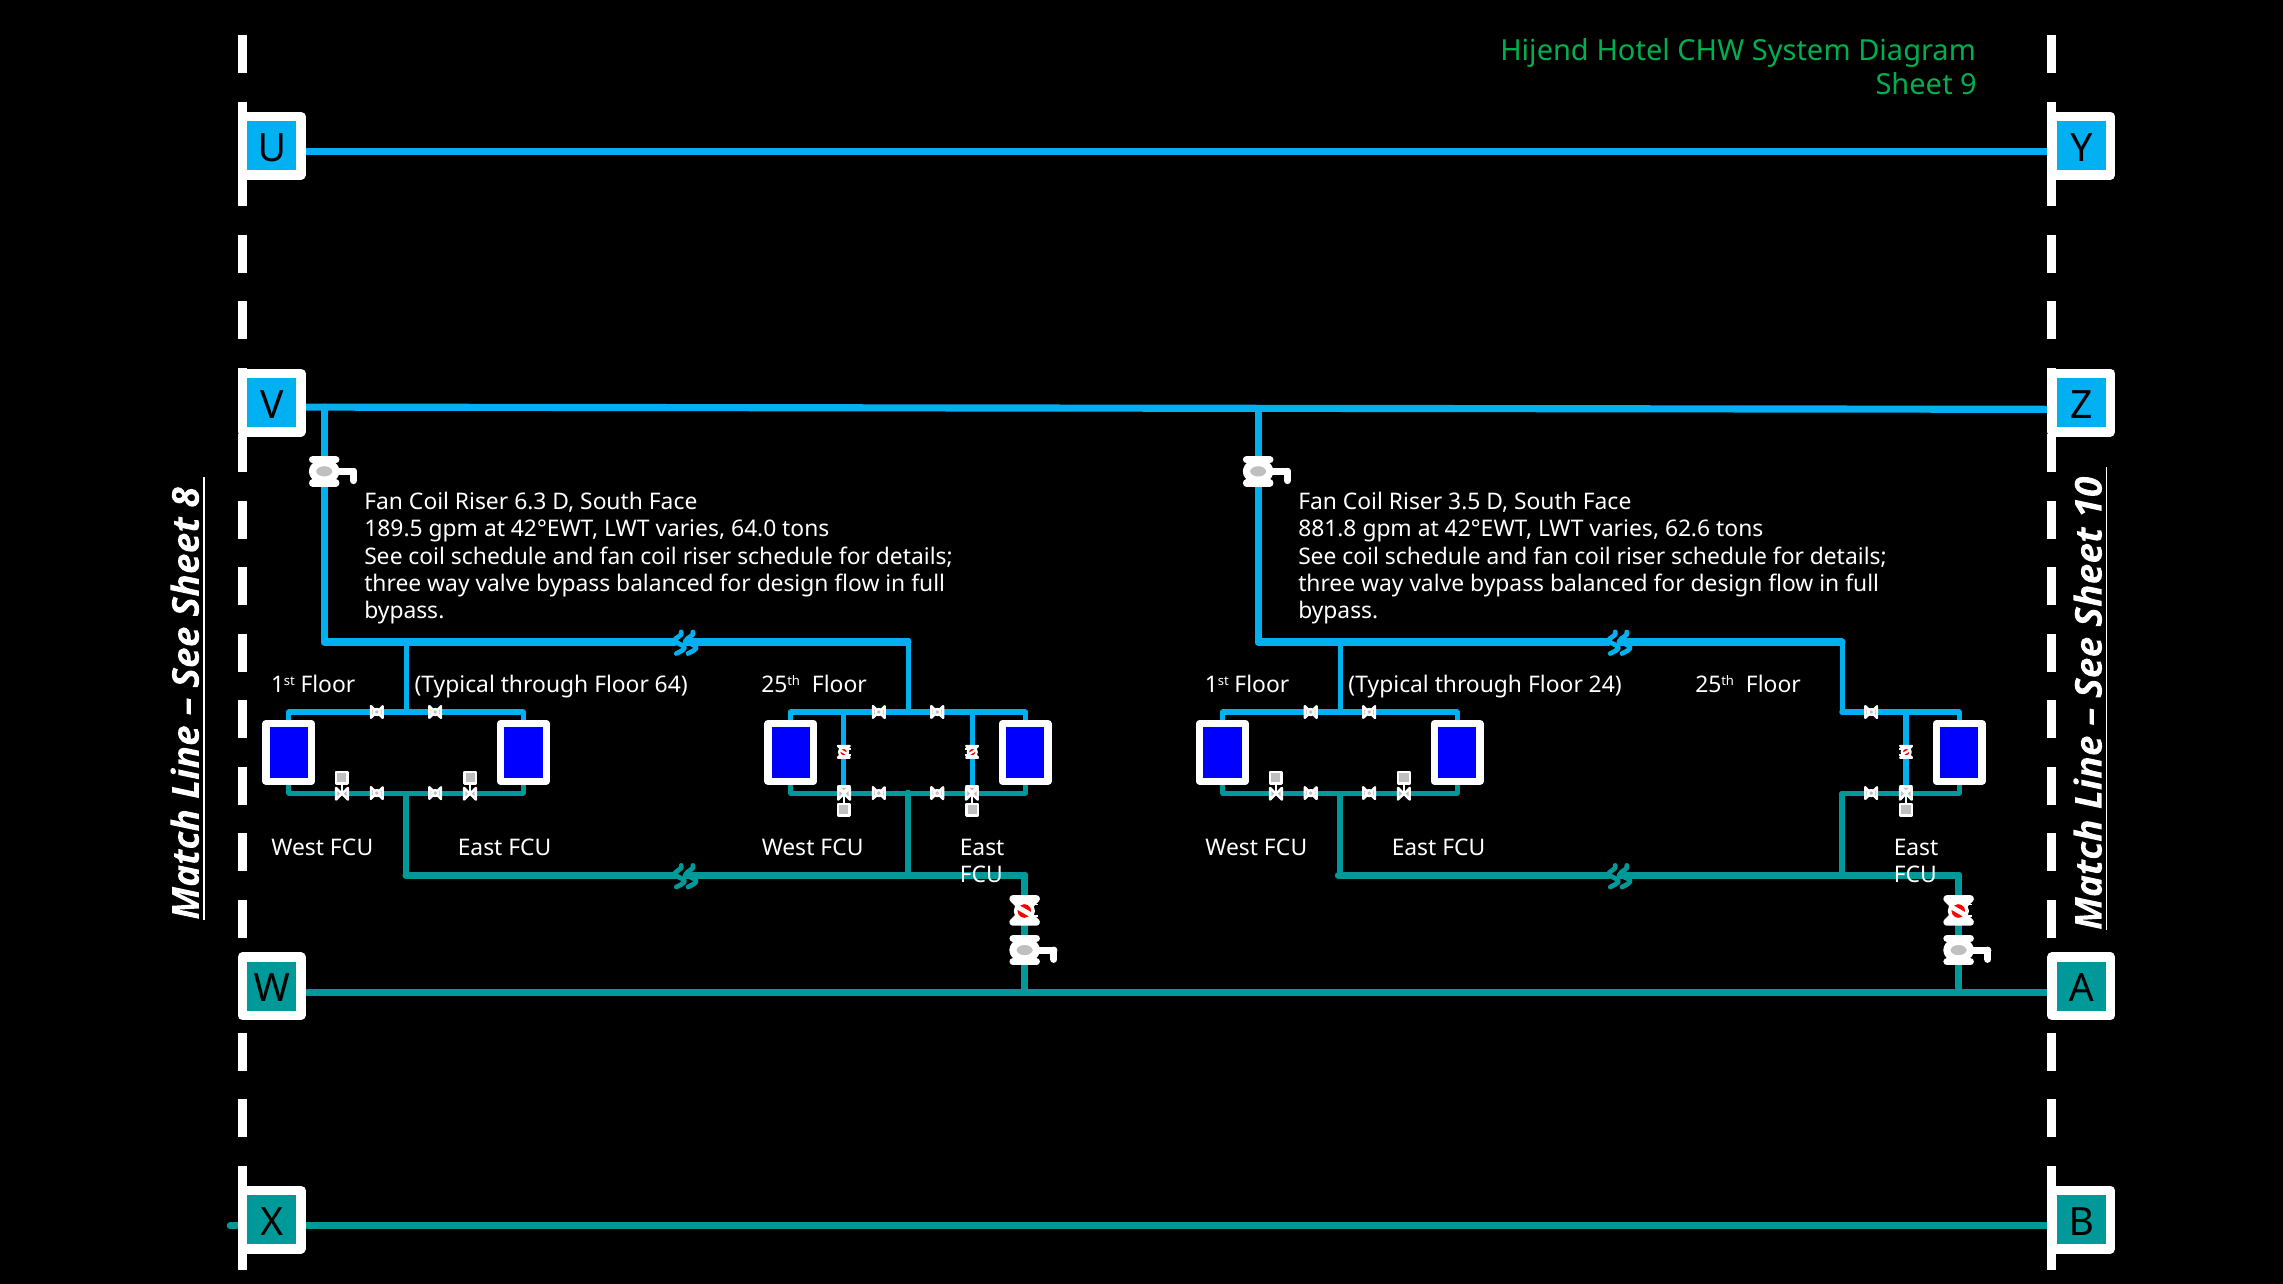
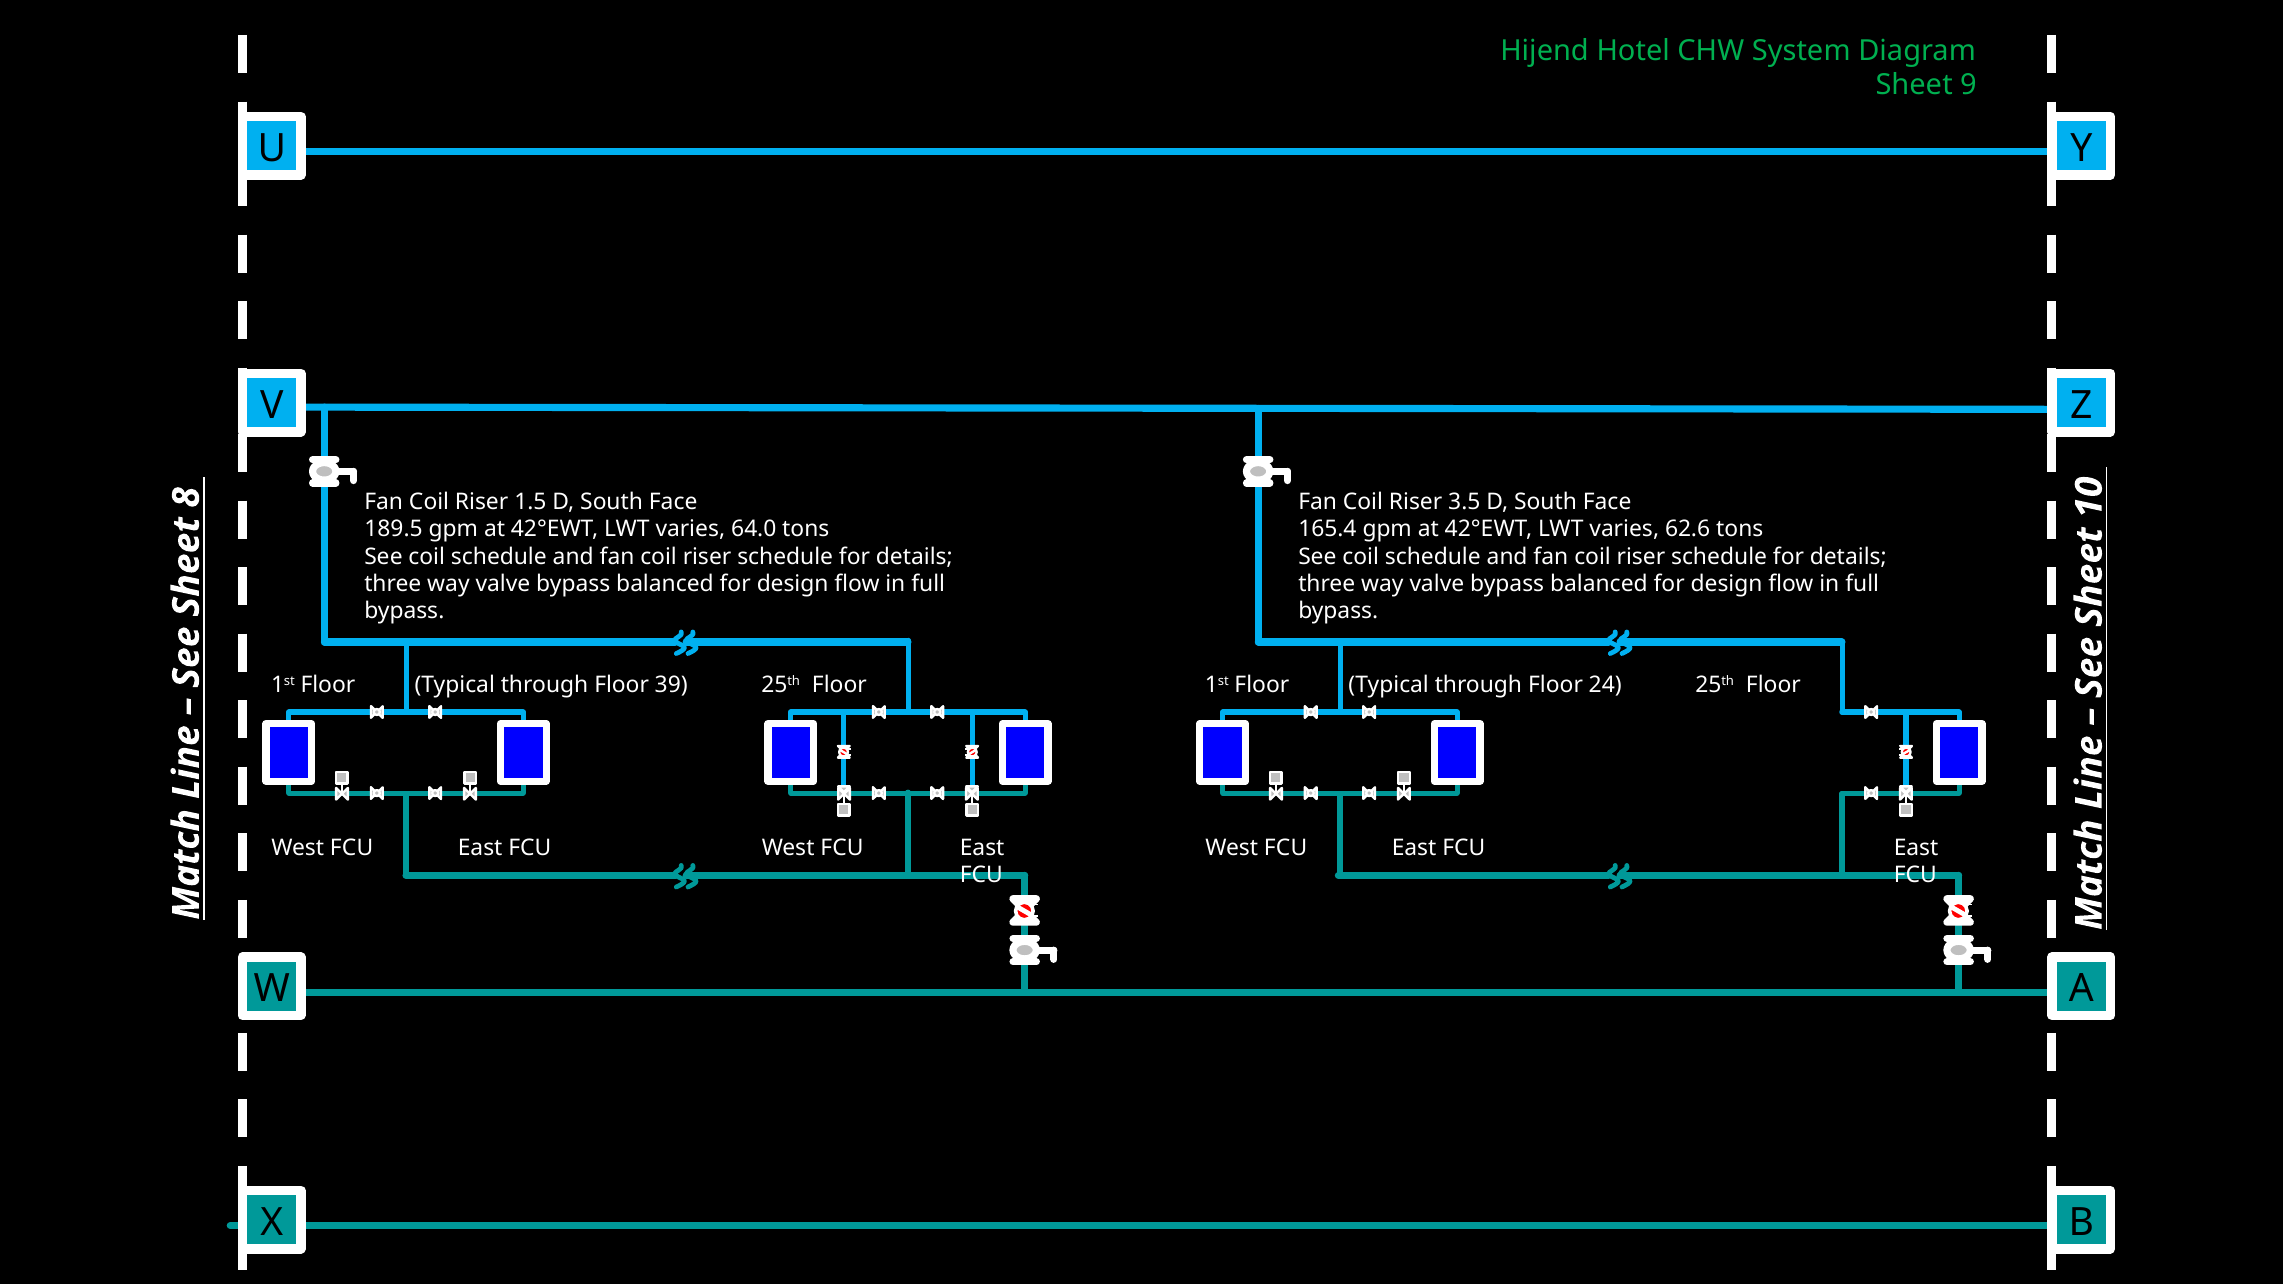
6.3: 6.3 -> 1.5
881.8: 881.8 -> 165.4
64: 64 -> 39
